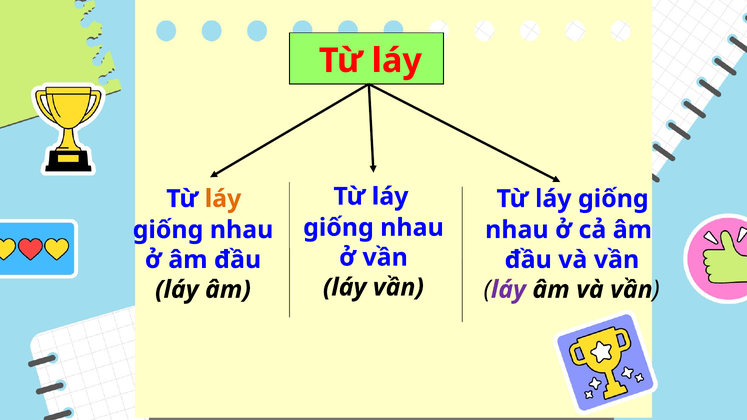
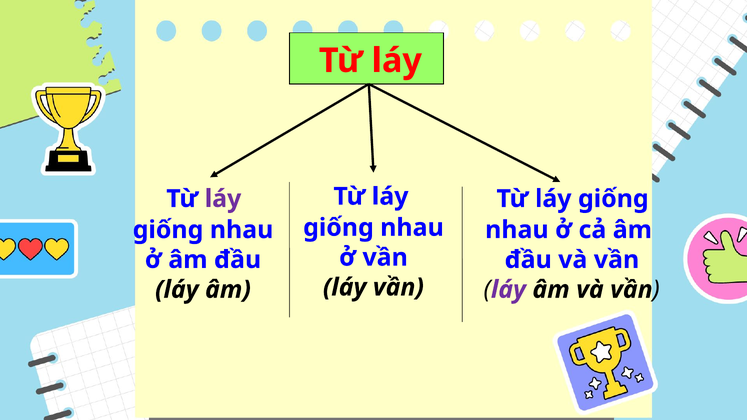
láy at (223, 199) colour: orange -> purple
